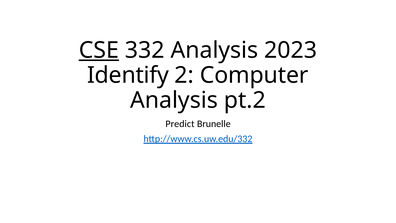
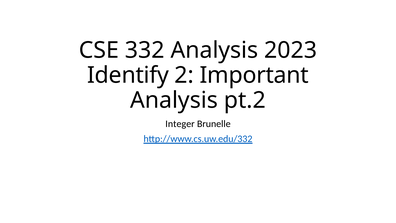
CSE underline: present -> none
Computer: Computer -> Important
Predict: Predict -> Integer
